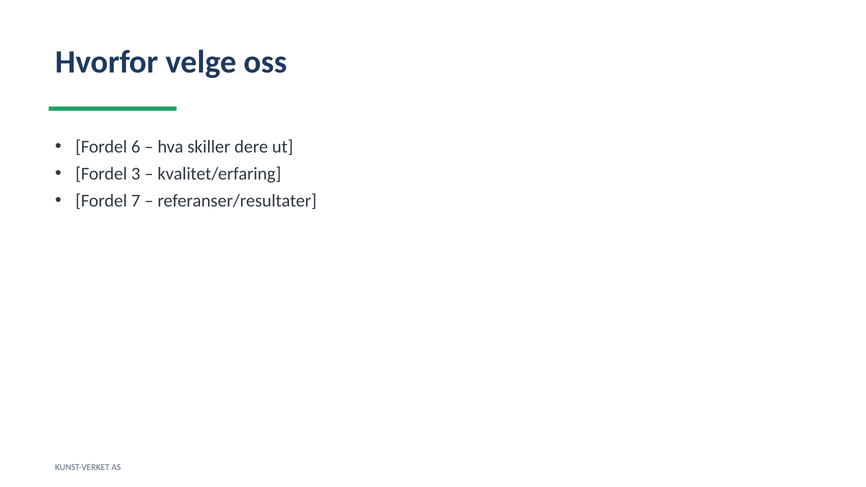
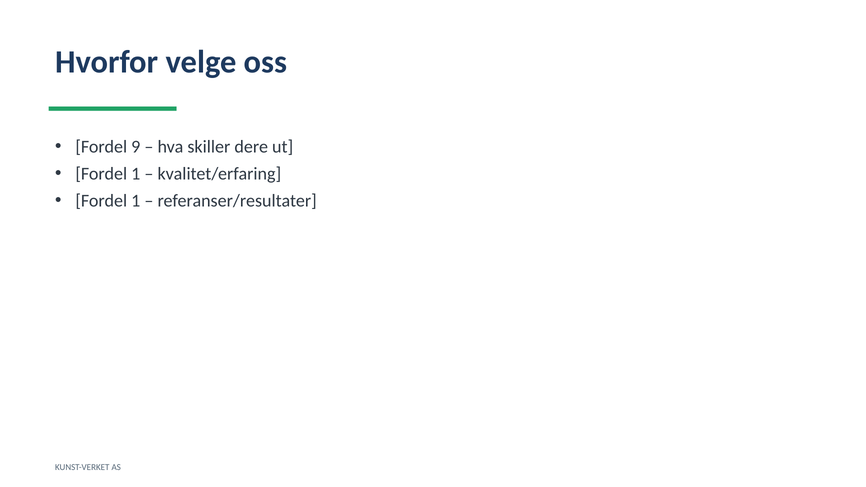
6: 6 -> 9
3 at (136, 174): 3 -> 1
7 at (136, 201): 7 -> 1
